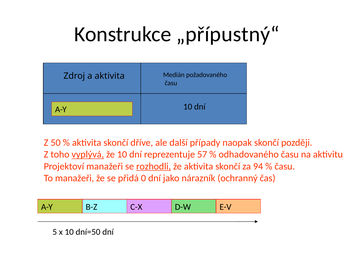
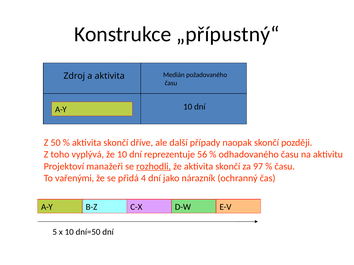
vyplývá underline: present -> none
57: 57 -> 56
94: 94 -> 97
To manažeři: manažeři -> vařenými
0: 0 -> 4
